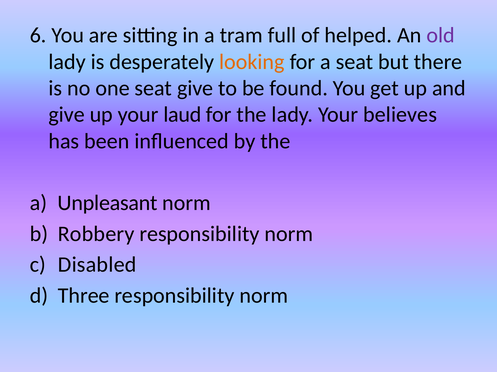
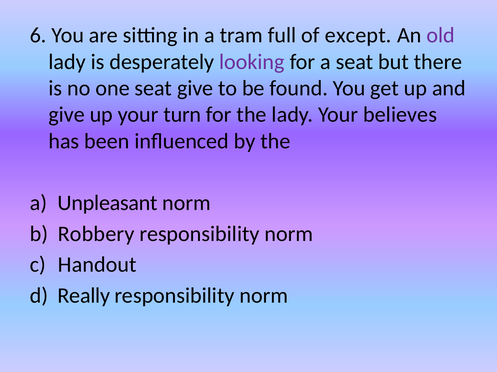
helped: helped -> except
looking colour: orange -> purple
laud: laud -> turn
Disabled: Disabled -> Handout
Three: Three -> Really
